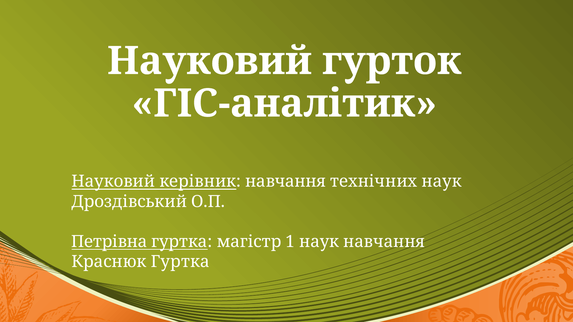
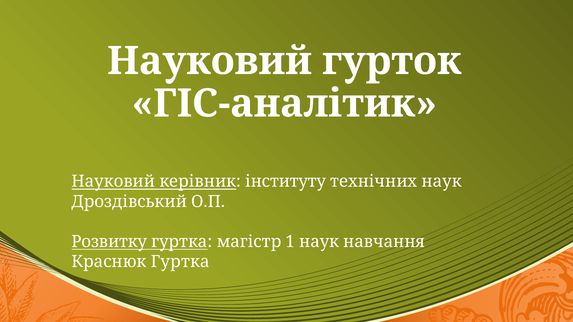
керівник навчання: навчання -> інституту
Петрівна: Петрівна -> Розвитку
